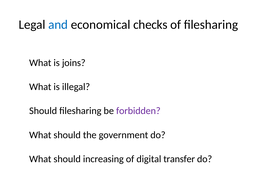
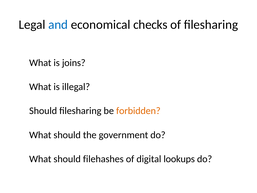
forbidden colour: purple -> orange
increasing: increasing -> filehashes
transfer: transfer -> lookups
